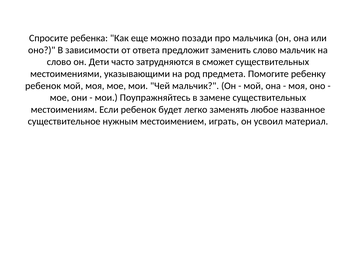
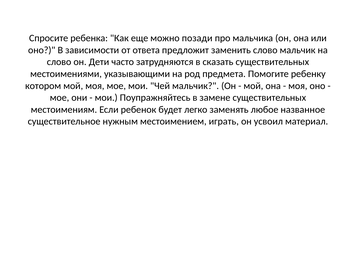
сможет: сможет -> сказать
ребенок at (43, 86): ребенок -> котором
